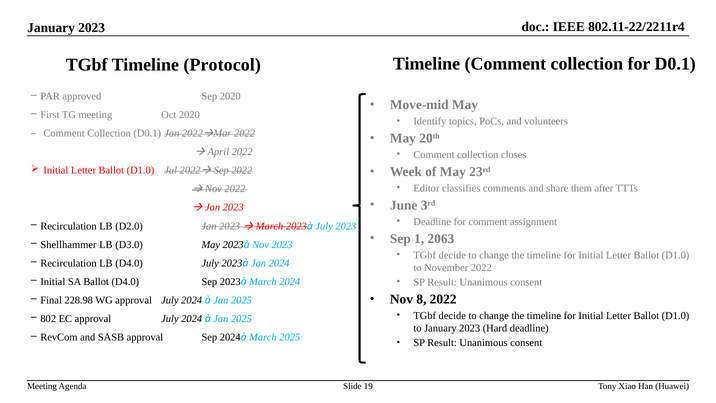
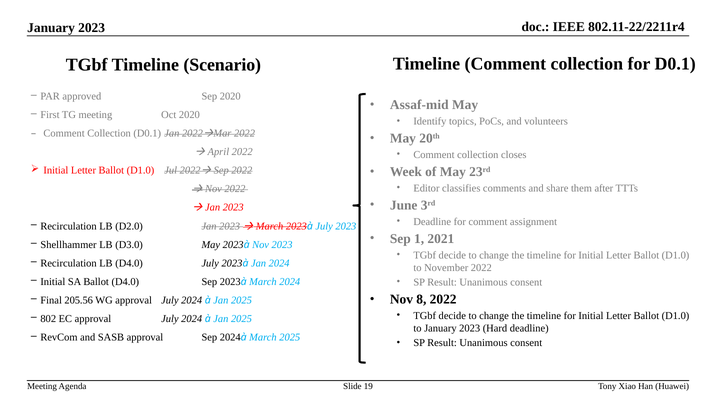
Protocol: Protocol -> Scenario
Move-mid: Move-mid -> Assaf-mid
2063: 2063 -> 2021
228.98: 228.98 -> 205.56
